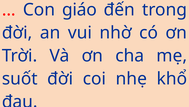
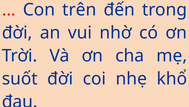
giáo: giáo -> trên
